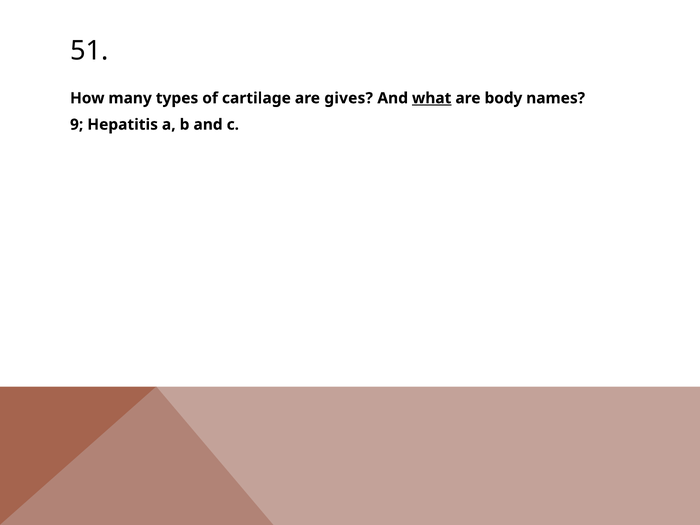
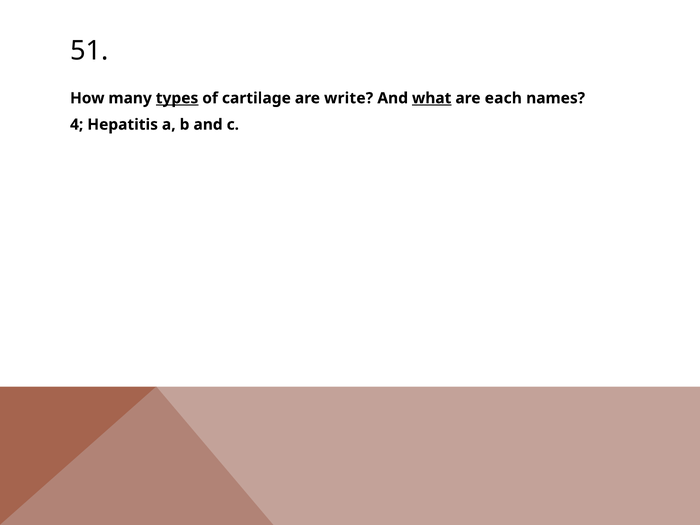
types underline: none -> present
gives: gives -> write
body: body -> each
9: 9 -> 4
